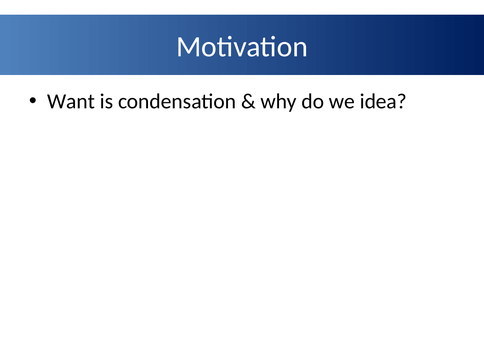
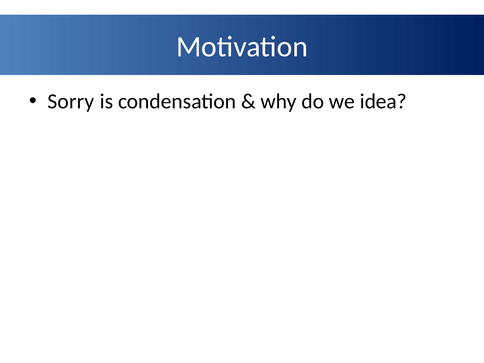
Want: Want -> Sorry
